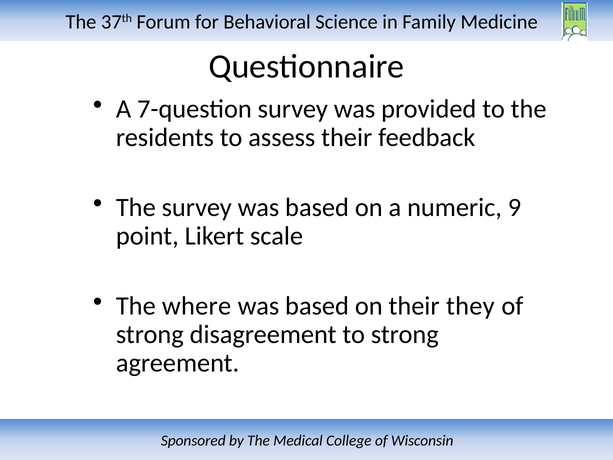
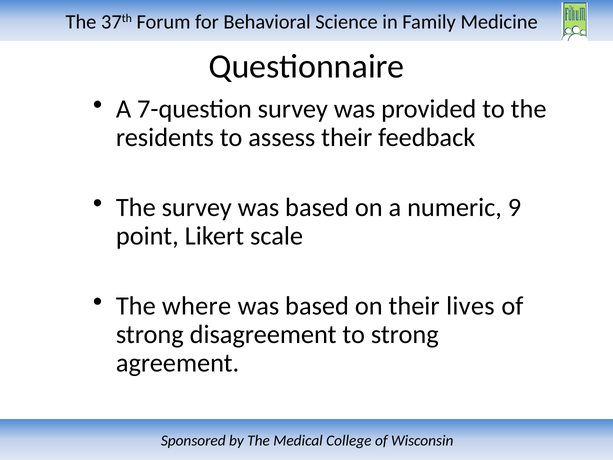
they: they -> lives
